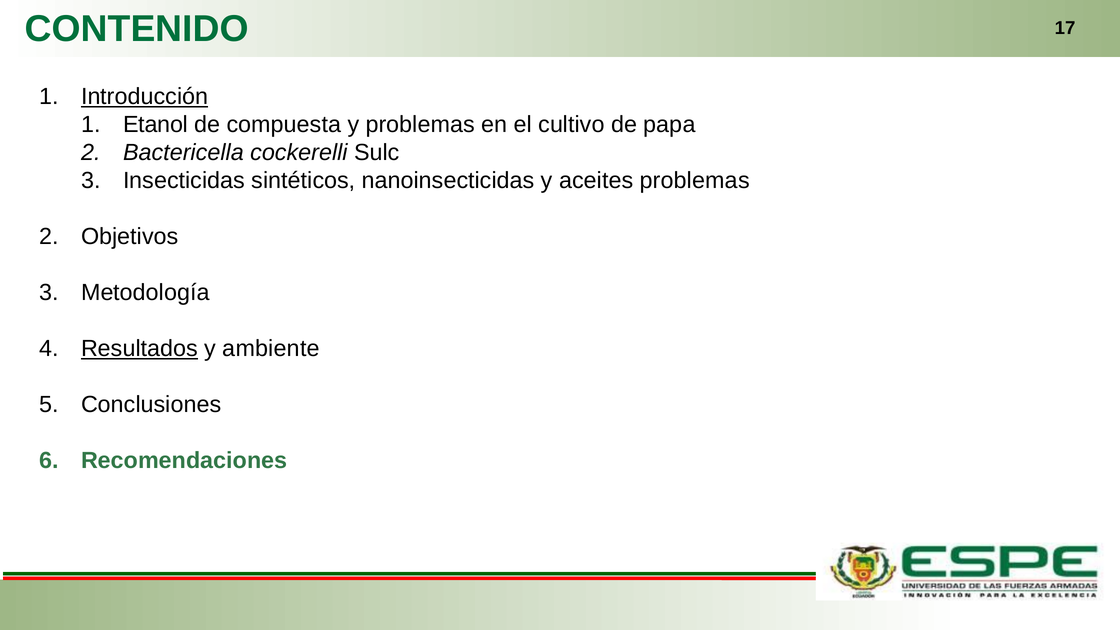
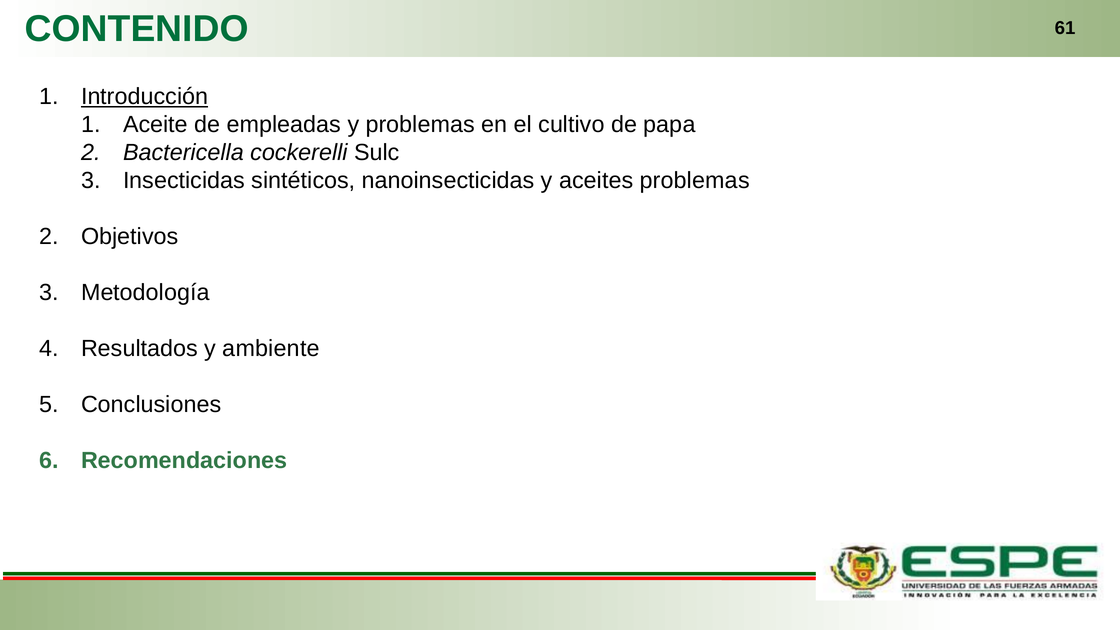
17: 17 -> 61
Etanol: Etanol -> Aceite
compuesta: compuesta -> empleadas
Resultados underline: present -> none
